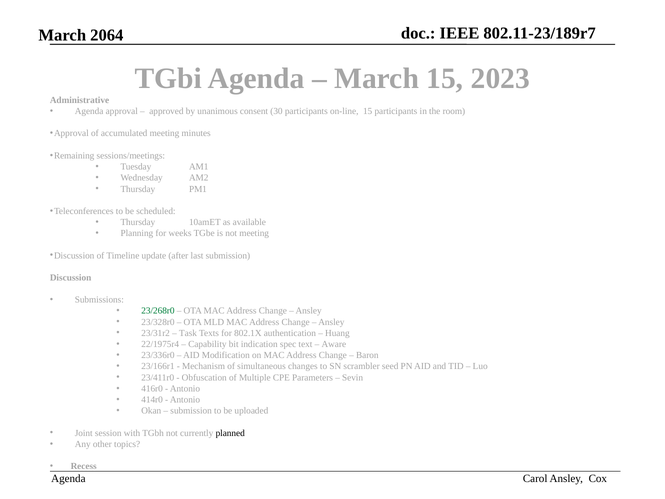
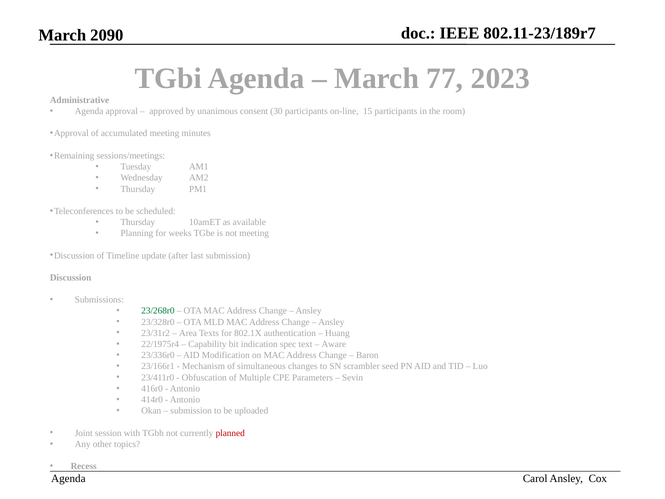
2064: 2064 -> 2090
March 15: 15 -> 77
Task: Task -> Area
planned colour: black -> red
